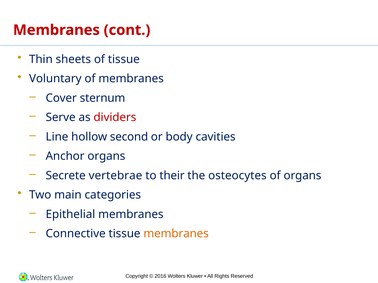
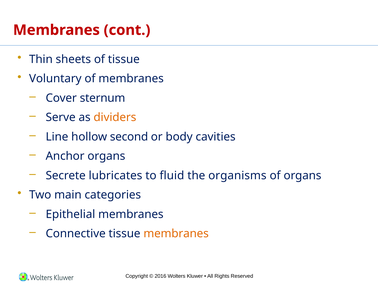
dividers colour: red -> orange
vertebrae: vertebrae -> lubricates
their: their -> fluid
osteocytes: osteocytes -> organisms
